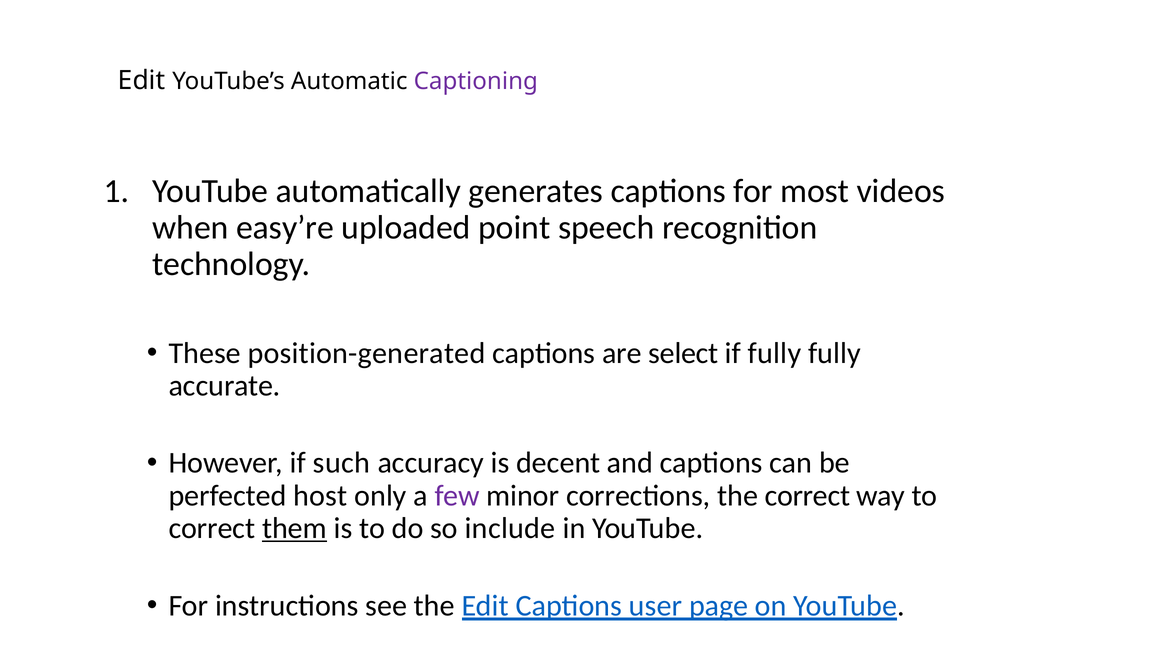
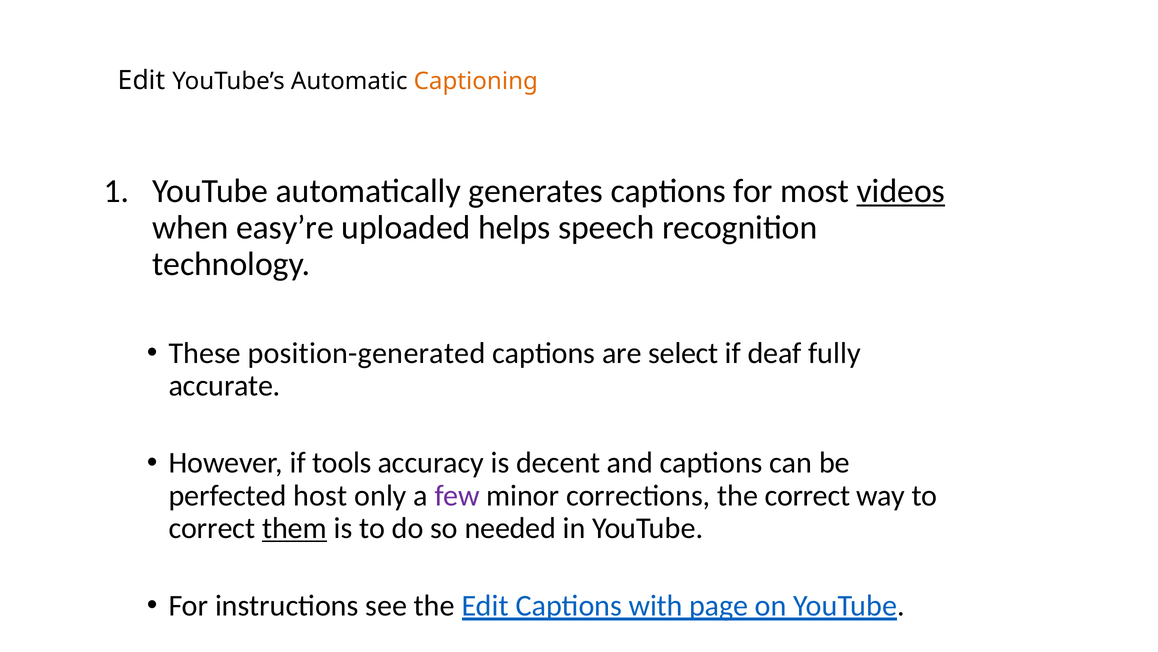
Captioning colour: purple -> orange
videos underline: none -> present
point: point -> helps
if fully: fully -> deaf
such: such -> tools
include: include -> needed
user: user -> with
